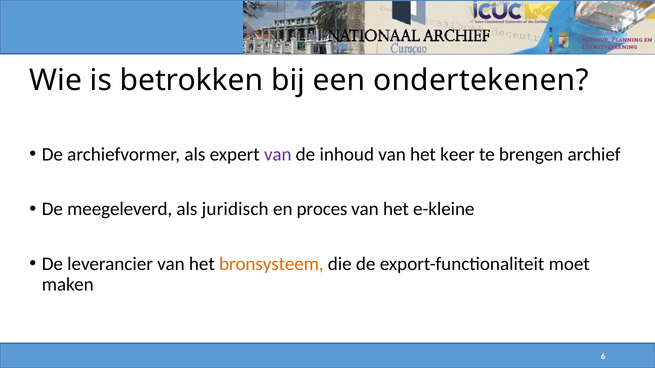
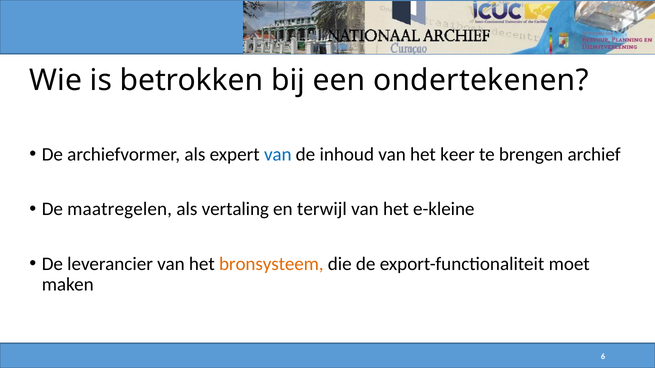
van at (278, 154) colour: purple -> blue
meegeleverd: meegeleverd -> maatregelen
juridisch: juridisch -> vertaling
proces: proces -> terwijl
